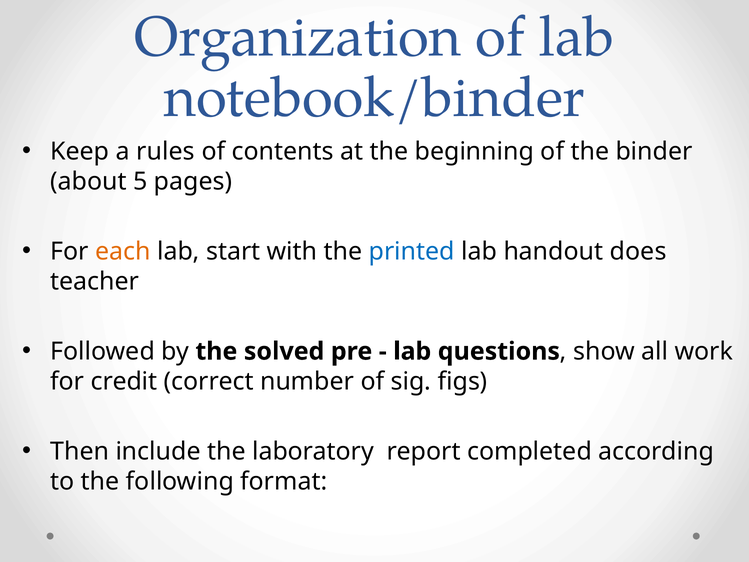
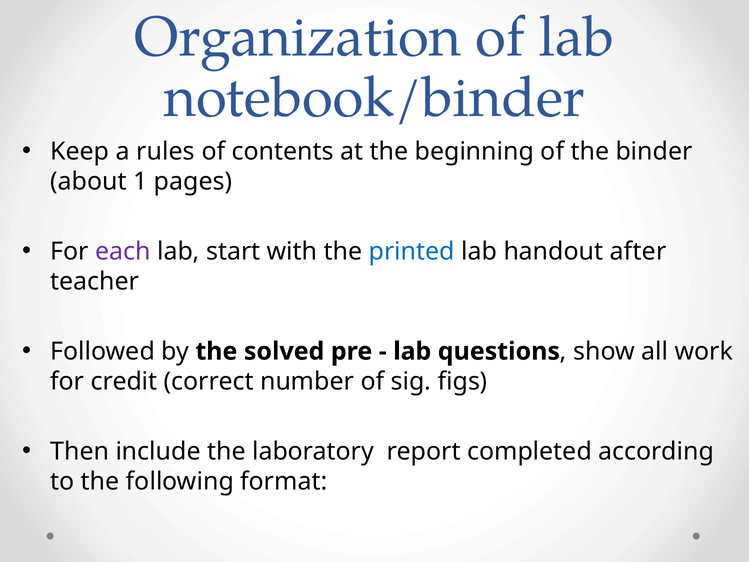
5: 5 -> 1
each colour: orange -> purple
does: does -> after
